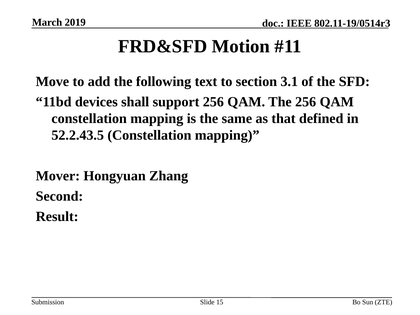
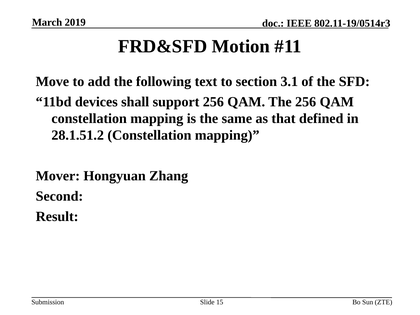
52.2.43.5: 52.2.43.5 -> 28.1.51.2
